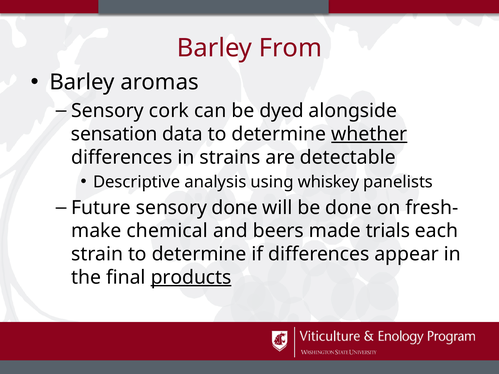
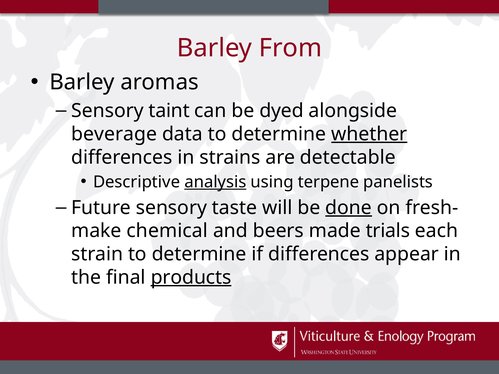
cork: cork -> taint
sensation: sensation -> beverage
analysis underline: none -> present
whiskey: whiskey -> terpene
sensory done: done -> taste
done at (349, 208) underline: none -> present
